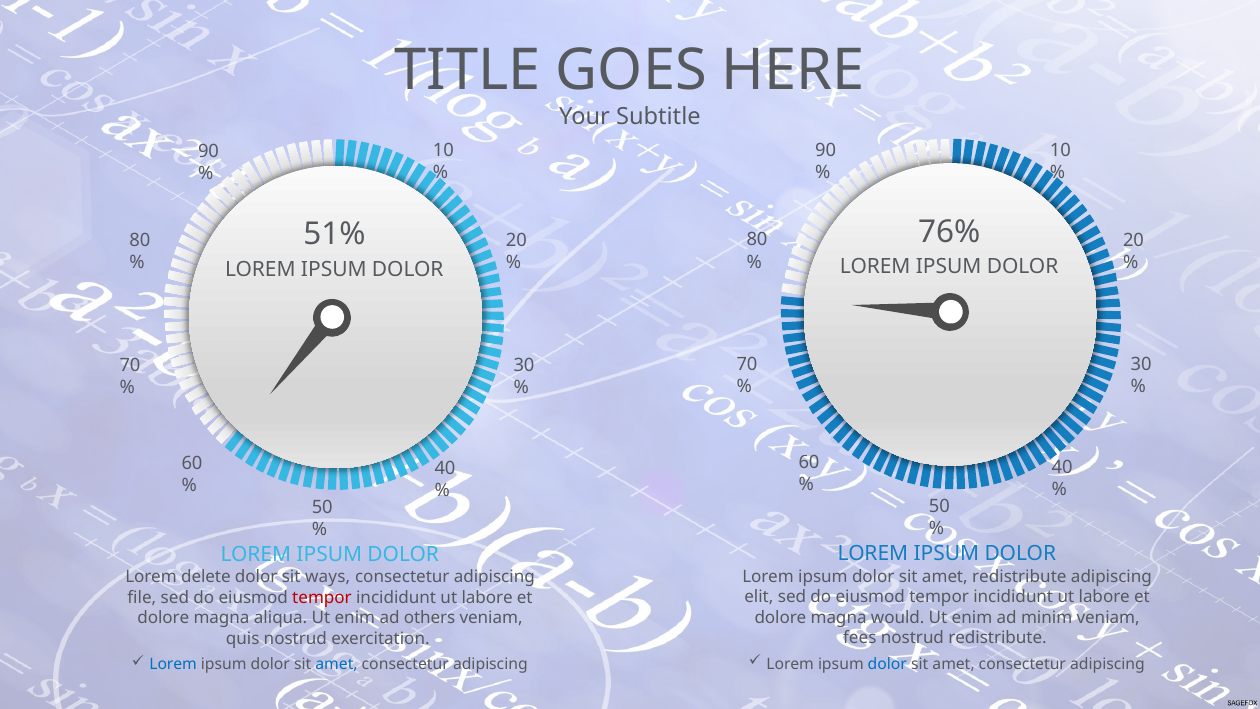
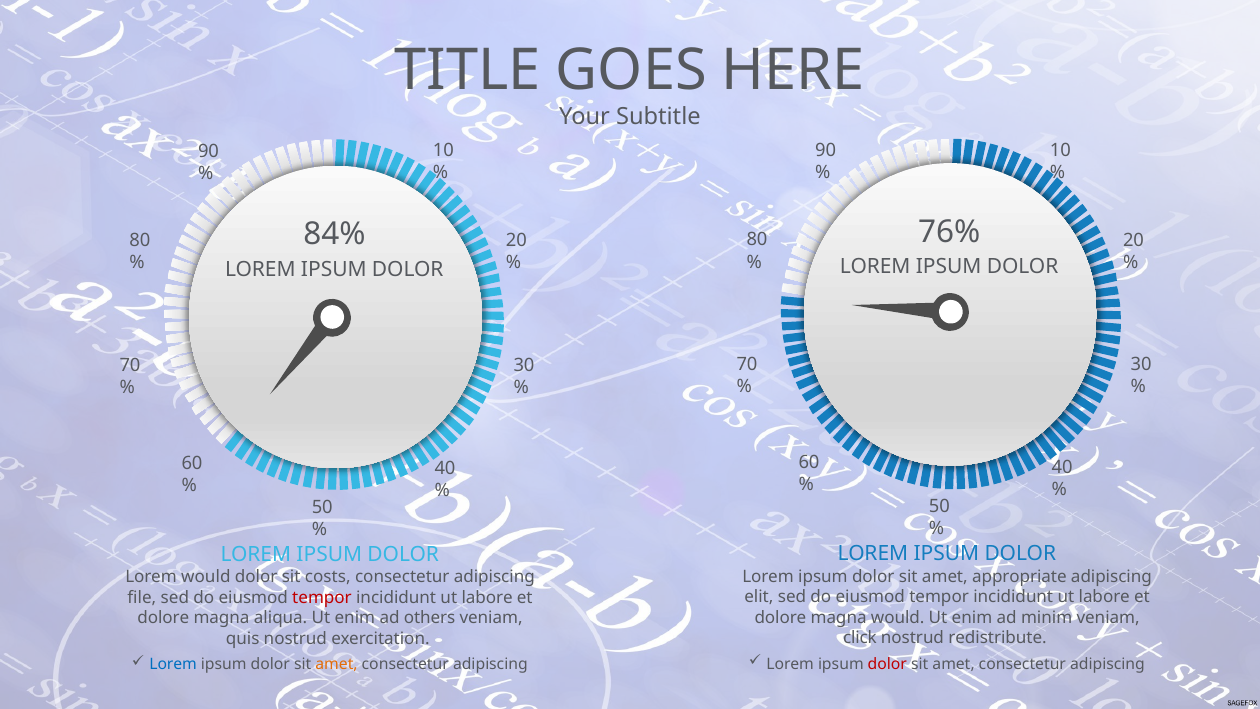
51%: 51% -> 84%
amet redistribute: redistribute -> appropriate
Lorem delete: delete -> would
ways: ways -> costs
fees: fees -> click
dolor at (887, 664) colour: blue -> red
amet at (336, 664) colour: blue -> orange
